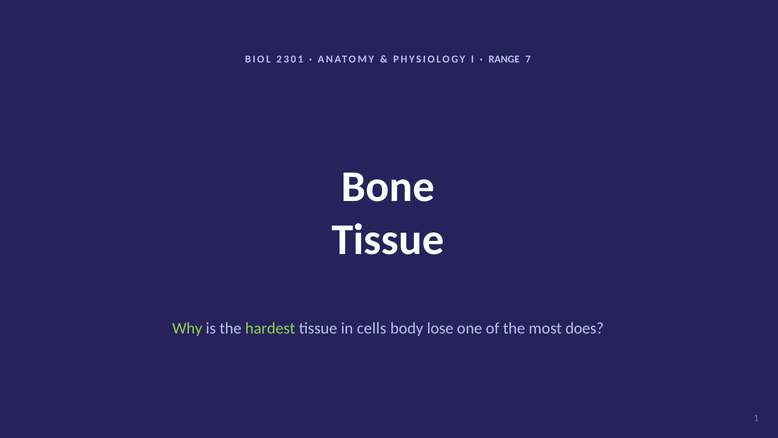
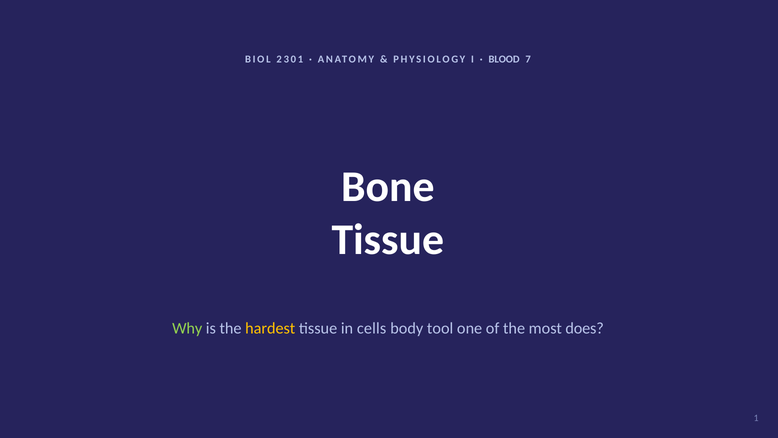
RANGE: RANGE -> BLOOD
hardest colour: light green -> yellow
lose: lose -> tool
